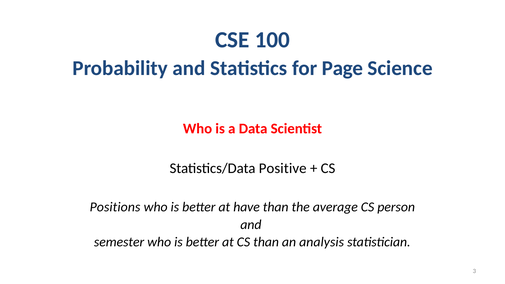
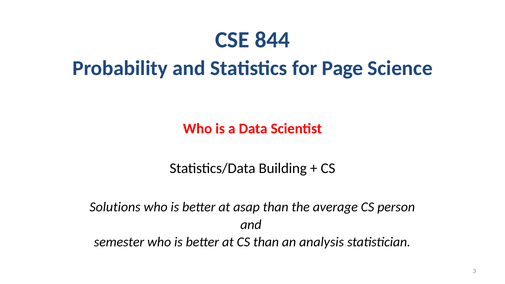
100: 100 -> 844
Positive: Positive -> Building
Positions: Positions -> Solutions
have: have -> asap
